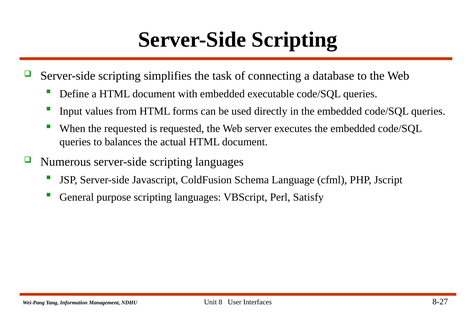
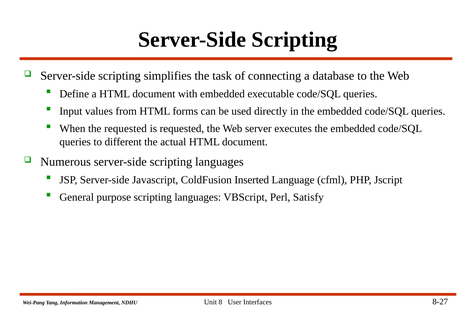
balances: balances -> different
Schema: Schema -> Inserted
